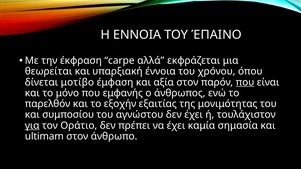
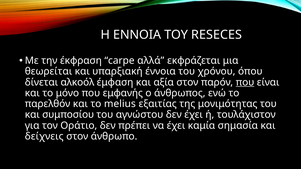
ΈΠΑΙΝΟ: ΈΠΑΙΝΟ -> RESECES
μοτίβο: μοτίβο -> αλκοόλ
εξοχήν: εξοχήν -> melius
για underline: present -> none
ultimam: ultimam -> δείχνεις
